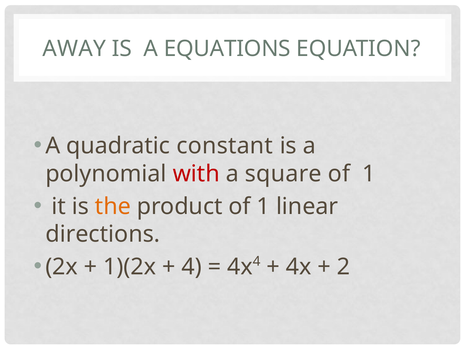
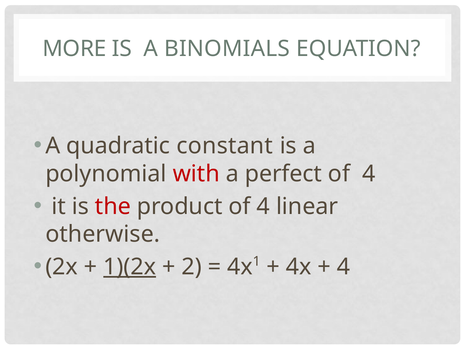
AWAY: AWAY -> MORE
EQUATIONS: EQUATIONS -> BINOMIALS
square: square -> perfect
1 at (369, 174): 1 -> 4
the colour: orange -> red
product of 1: 1 -> 4
directions: directions -> otherwise
1)(2x underline: none -> present
4 at (192, 267): 4 -> 2
4x 4: 4 -> 1
2 at (343, 267): 2 -> 4
